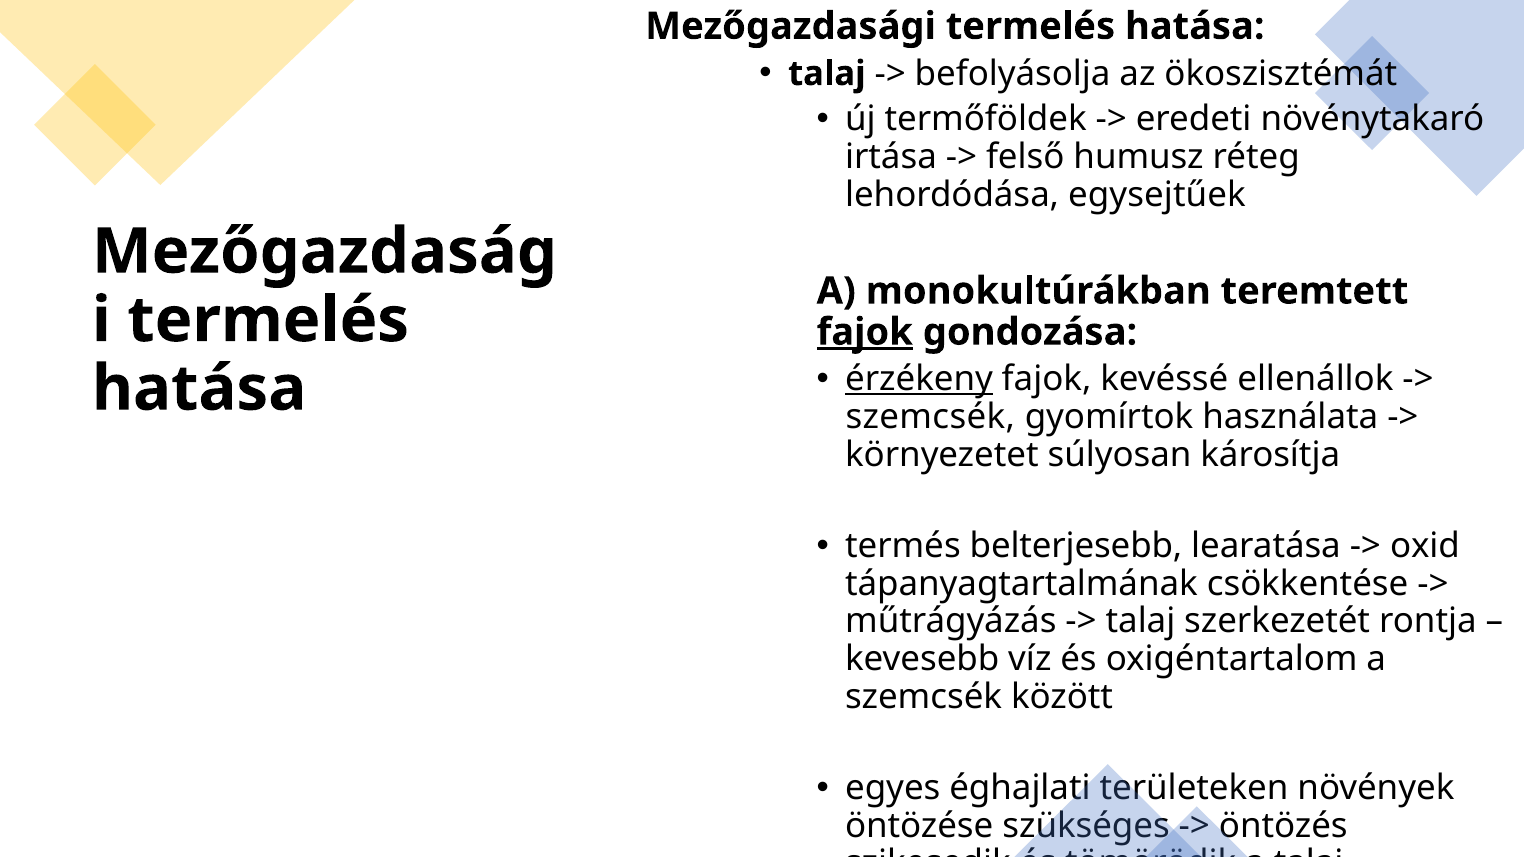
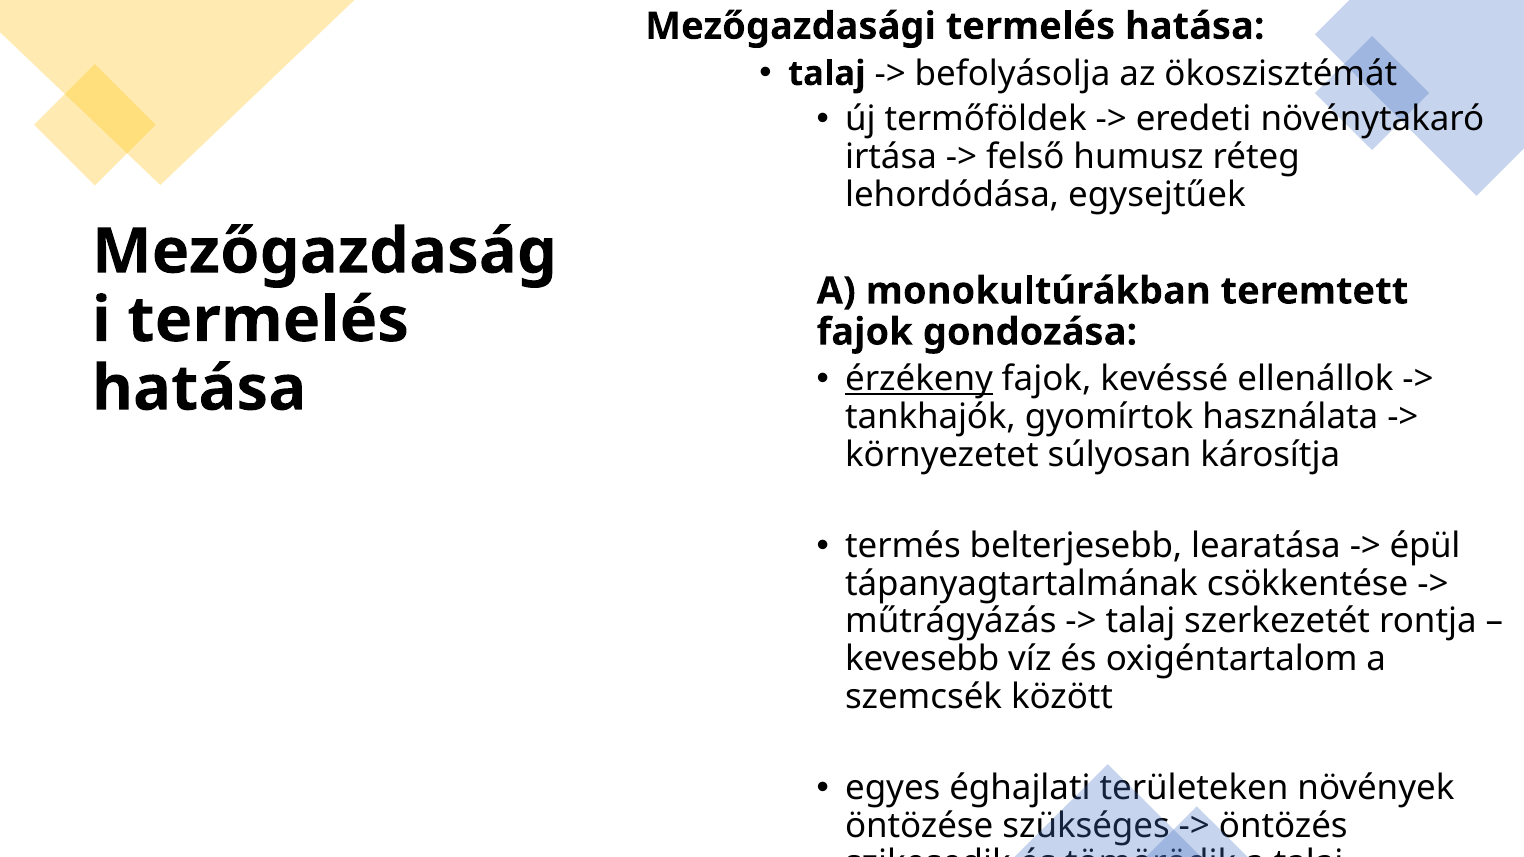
fajok at (865, 332) underline: present -> none
szemcsék at (930, 417): szemcsék -> tankhajók
oxid: oxid -> épül
